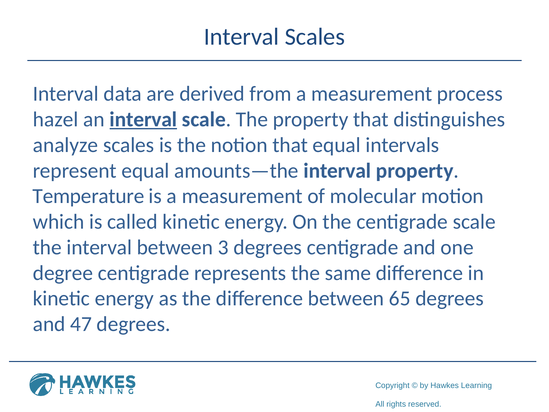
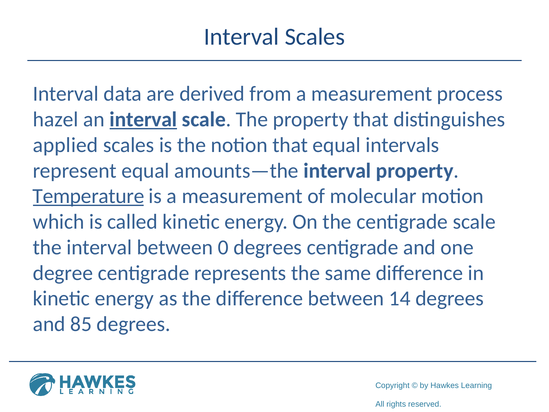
analyze: analyze -> applied
Temperature underline: none -> present
3: 3 -> 0
65: 65 -> 14
47: 47 -> 85
